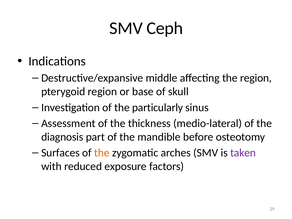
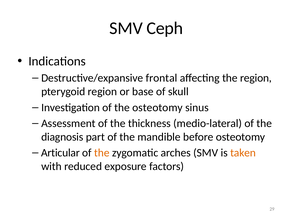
middle: middle -> frontal
the particularly: particularly -> osteotomy
Surfaces: Surfaces -> Articular
taken colour: purple -> orange
